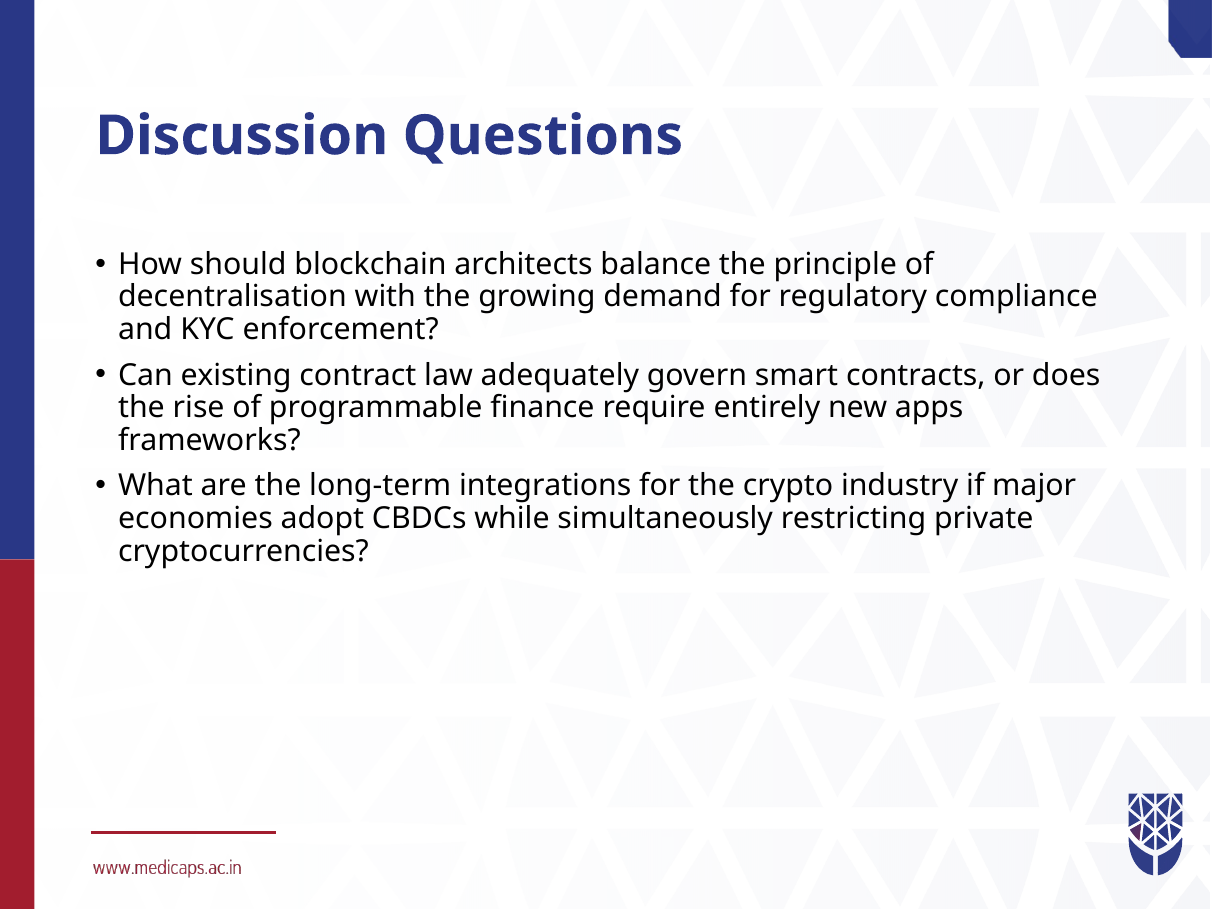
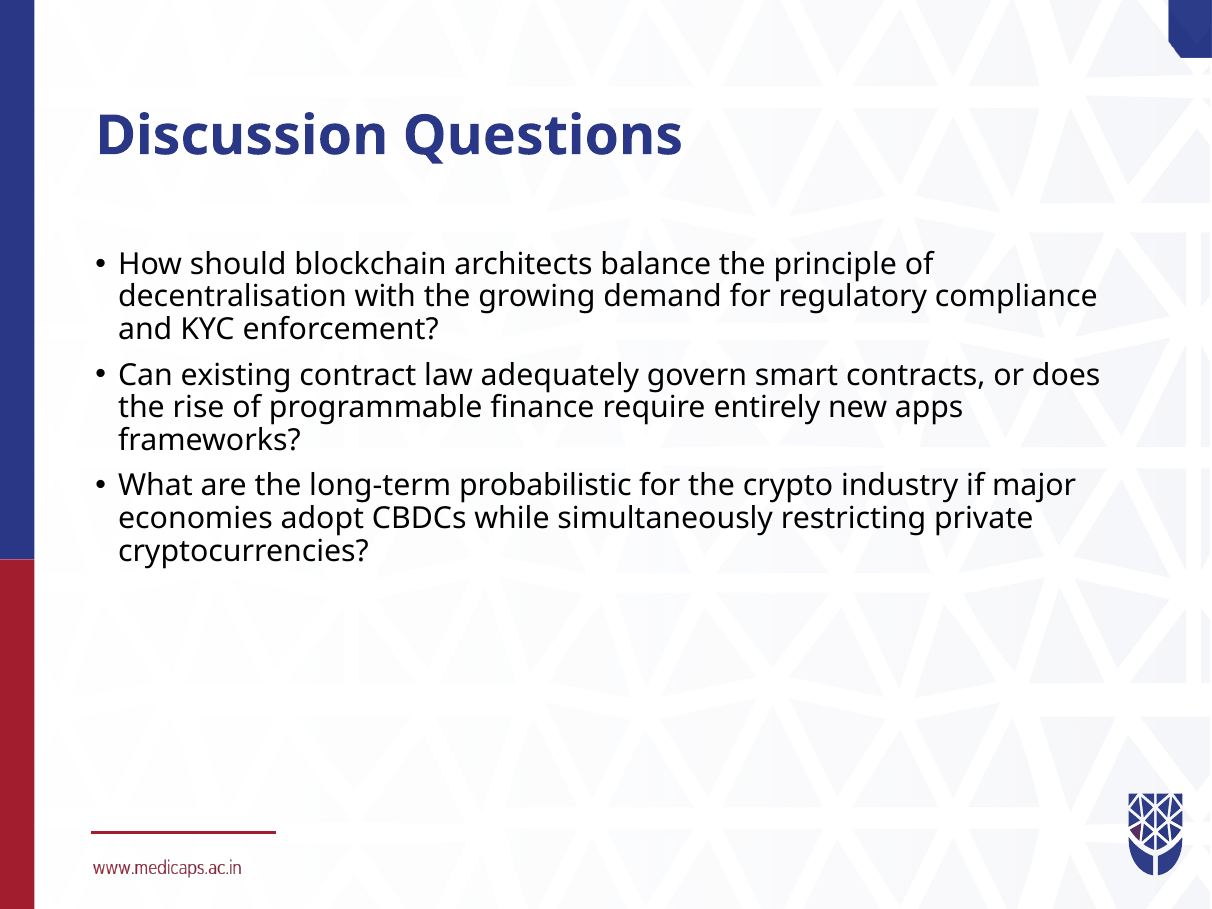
integrations: integrations -> probabilistic
